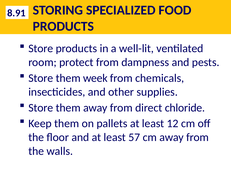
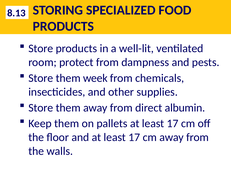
8.91: 8.91 -> 8.13
chloride: chloride -> albumin
pallets at least 12: 12 -> 17
and at least 57: 57 -> 17
